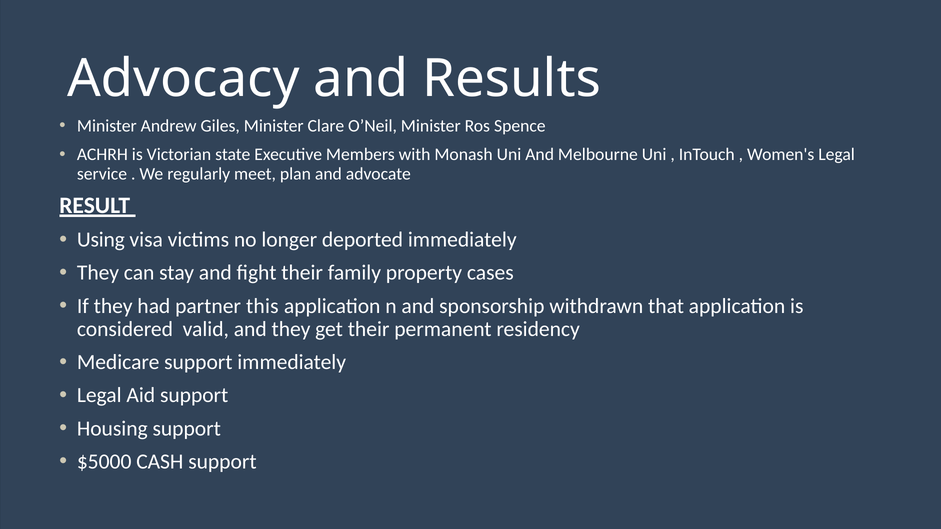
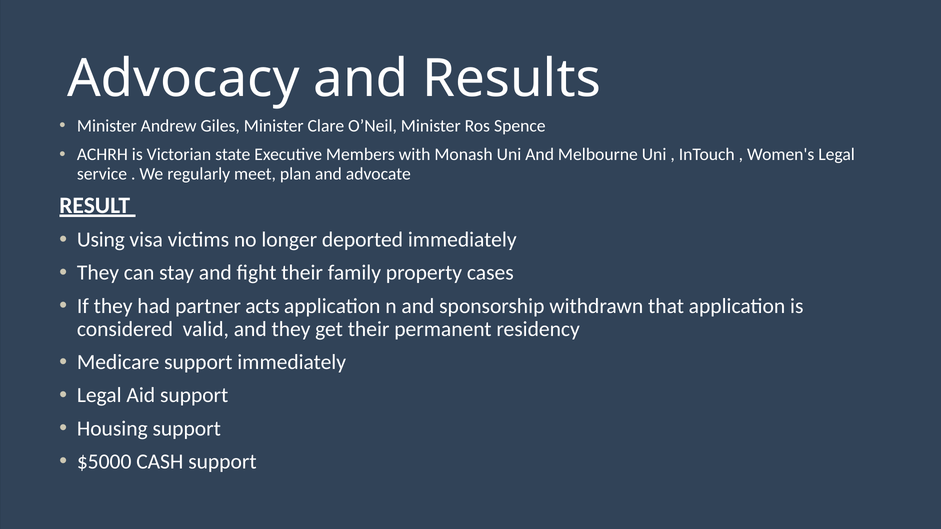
this: this -> acts
